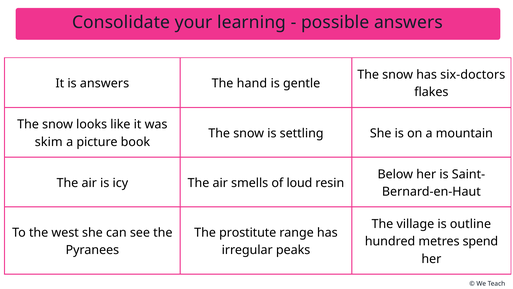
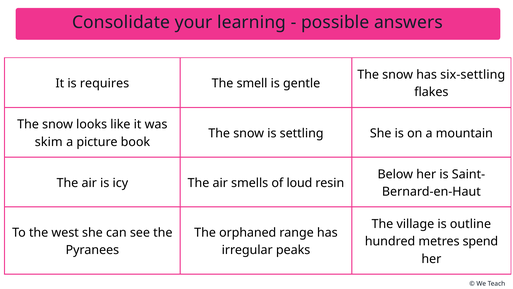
six-doctors: six-doctors -> six-settling
is answers: answers -> requires
hand: hand -> smell
prostitute: prostitute -> orphaned
